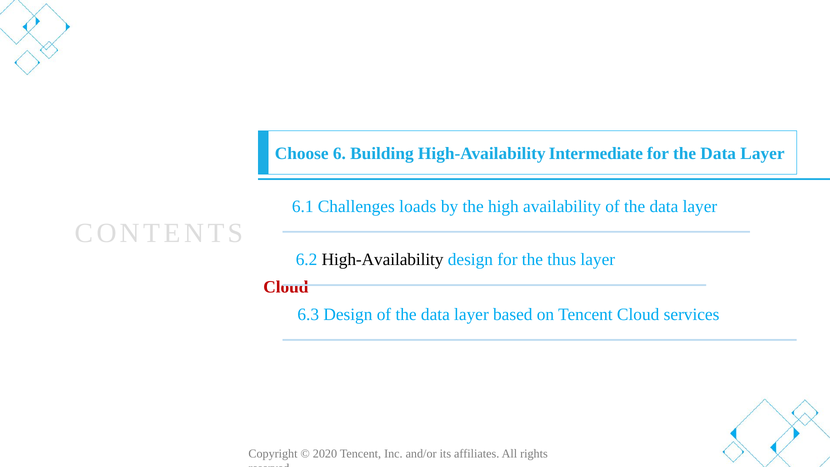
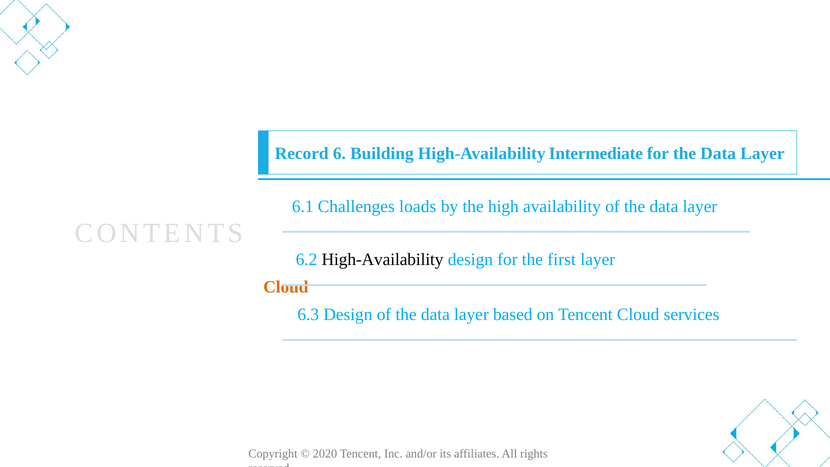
Choose: Choose -> Record
thus: thus -> first
Cloud at (286, 287) colour: red -> orange
